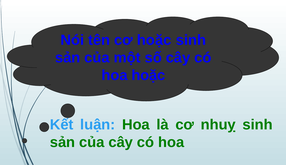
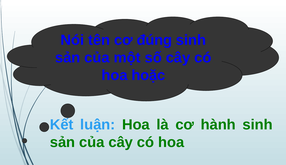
cơ hoặc: hoặc -> đúng
nhuỵ: nhuỵ -> hành
